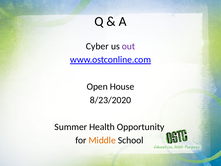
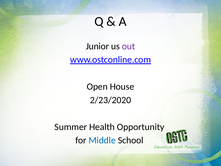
Cyber: Cyber -> Junior
8/23/2020: 8/23/2020 -> 2/23/2020
Middle colour: orange -> blue
